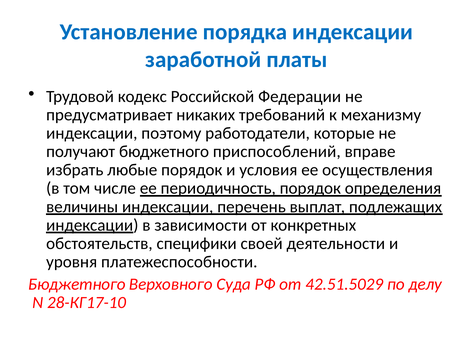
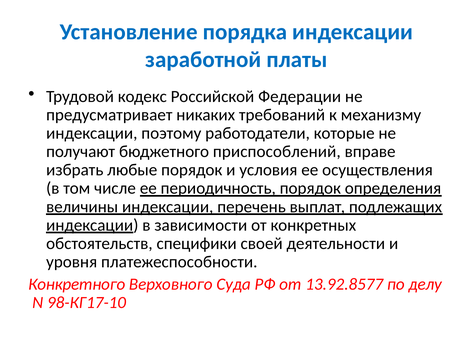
Бюджетного at (77, 285): Бюджетного -> Конкретного
42.51.5029: 42.51.5029 -> 13.92.8577
28-КГ17-10: 28-КГ17-10 -> 98-КГ17-10
